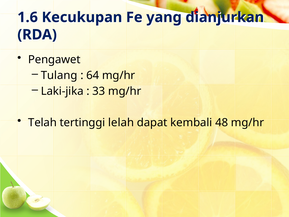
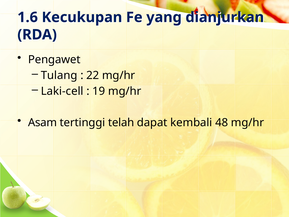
64: 64 -> 22
Laki-jika: Laki-jika -> Laki-cell
33: 33 -> 19
Telah: Telah -> Asam
lelah: lelah -> telah
